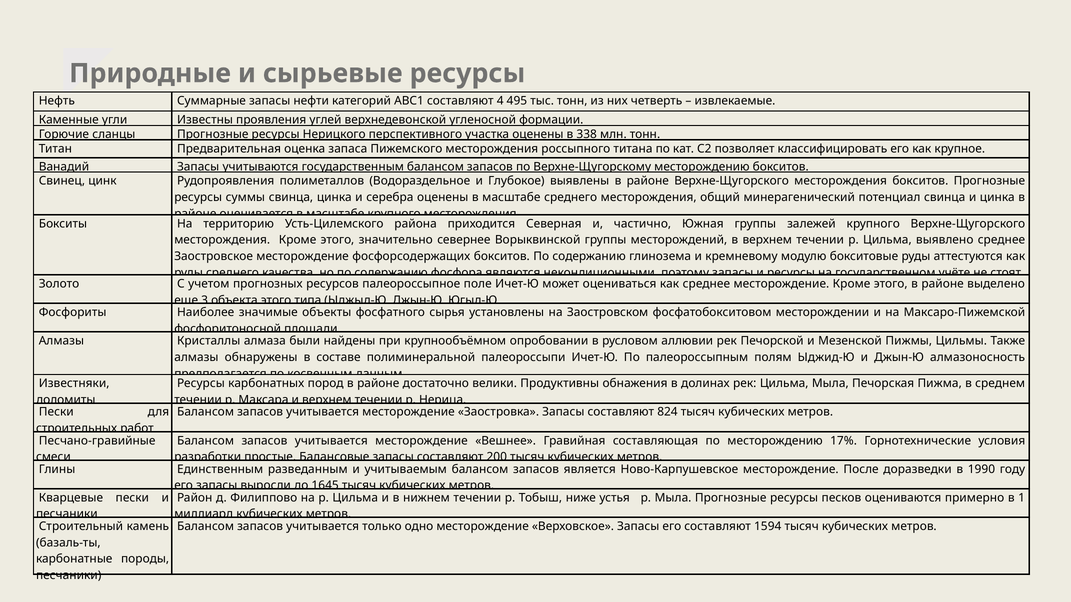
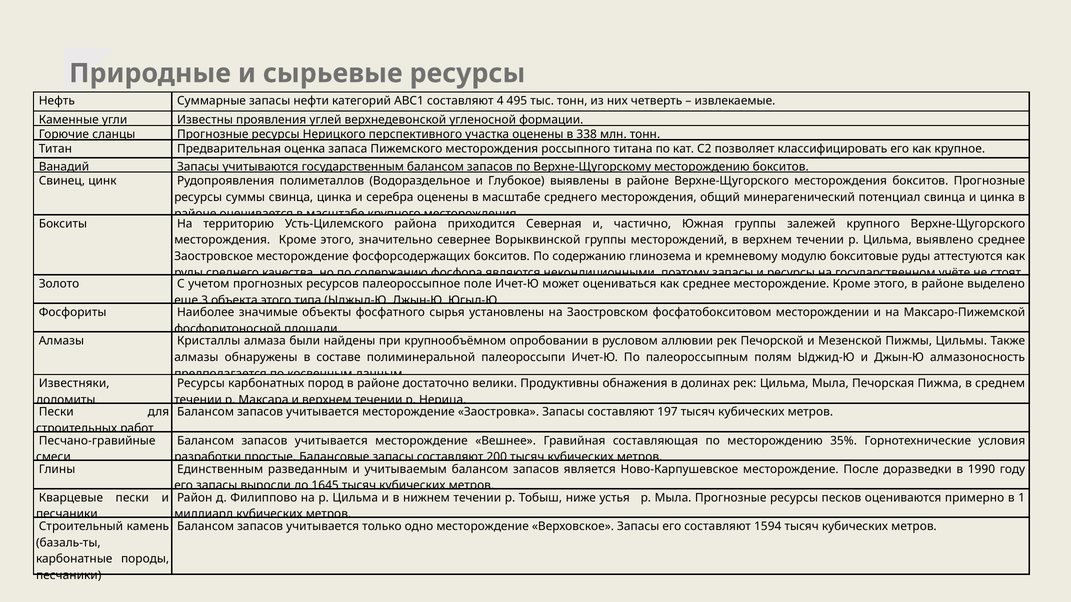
824: 824 -> 197
17%: 17% -> 35%
